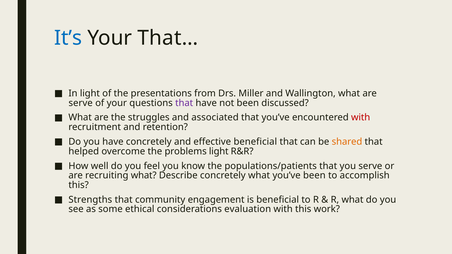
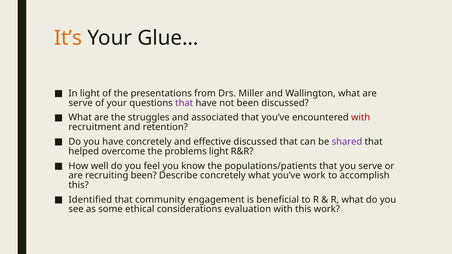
It’s colour: blue -> orange
That…: That… -> Glue…
effective beneficial: beneficial -> discussed
shared colour: orange -> purple
recruiting what: what -> been
you’ve been: been -> work
Strengths: Strengths -> Identified
